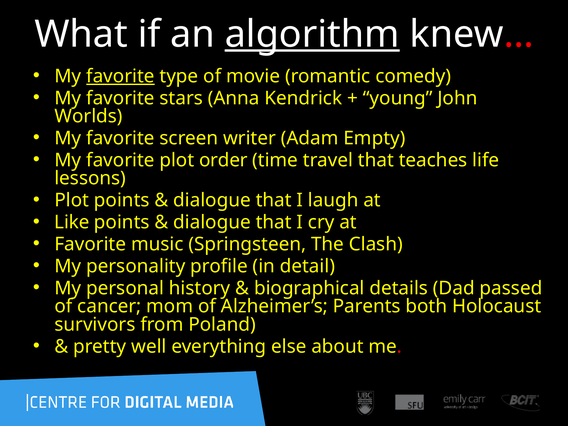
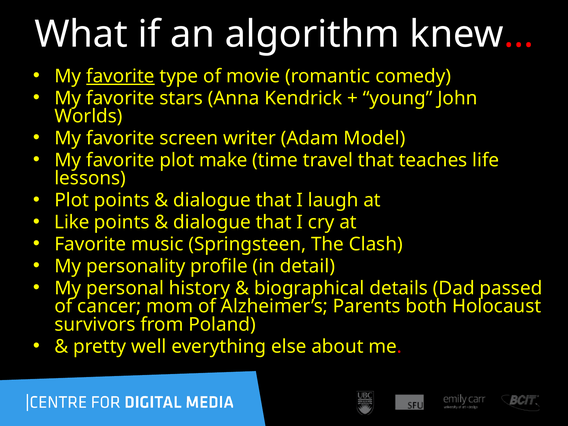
algorithm underline: present -> none
Empty: Empty -> Model
order: order -> make
